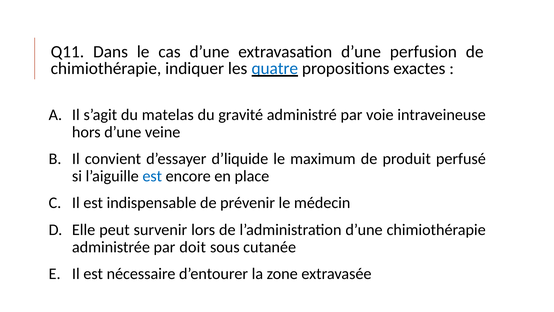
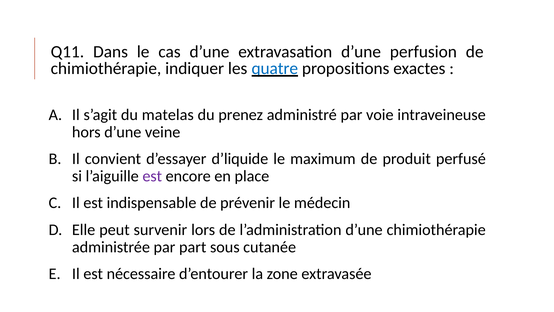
gravité: gravité -> prenez
est at (152, 176) colour: blue -> purple
doit: doit -> part
